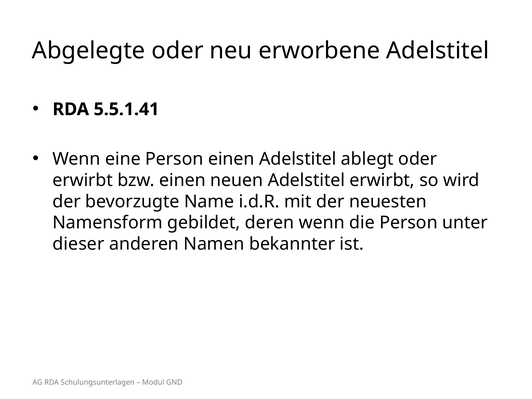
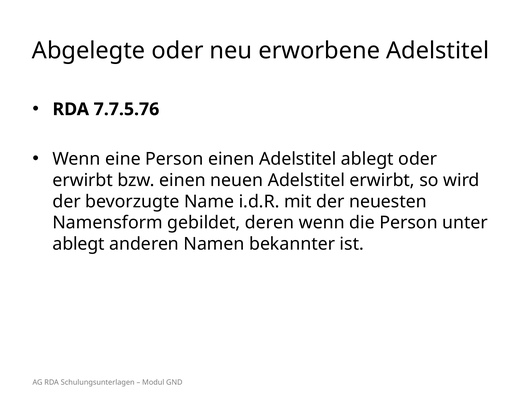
5.5.1.41: 5.5.1.41 -> 7.7.5.76
dieser at (78, 244): dieser -> ablegt
